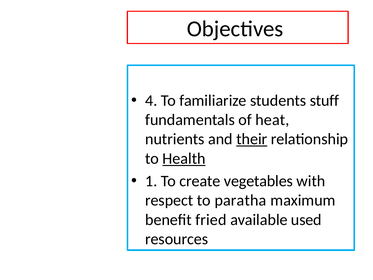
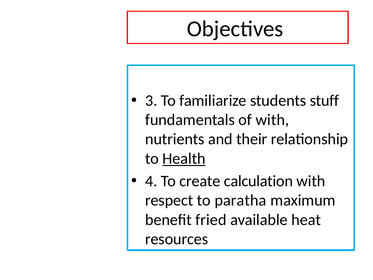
4: 4 -> 3
of heat: heat -> with
their underline: present -> none
1: 1 -> 4
vegetables: vegetables -> calculation
used: used -> heat
